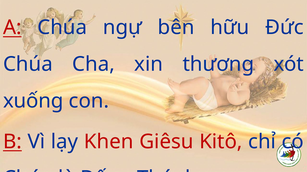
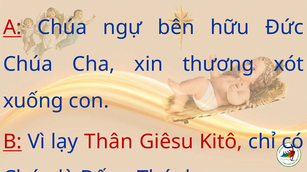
Khen: Khen -> Thân
